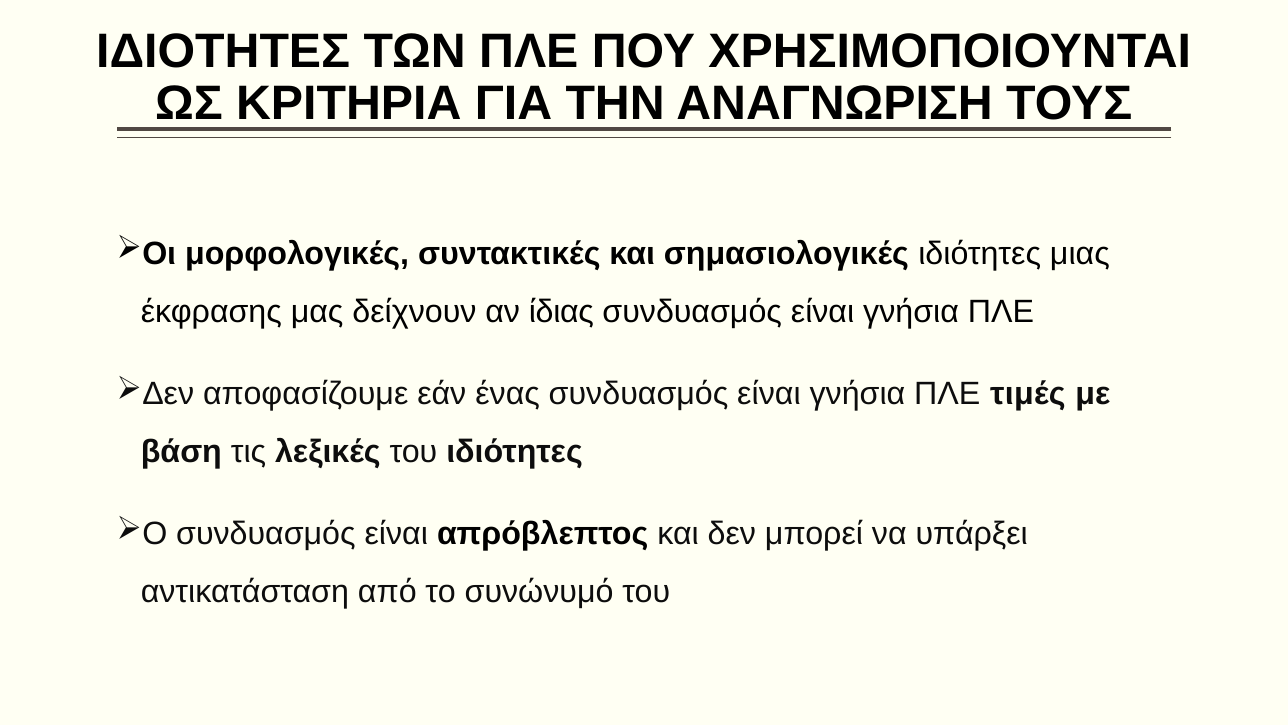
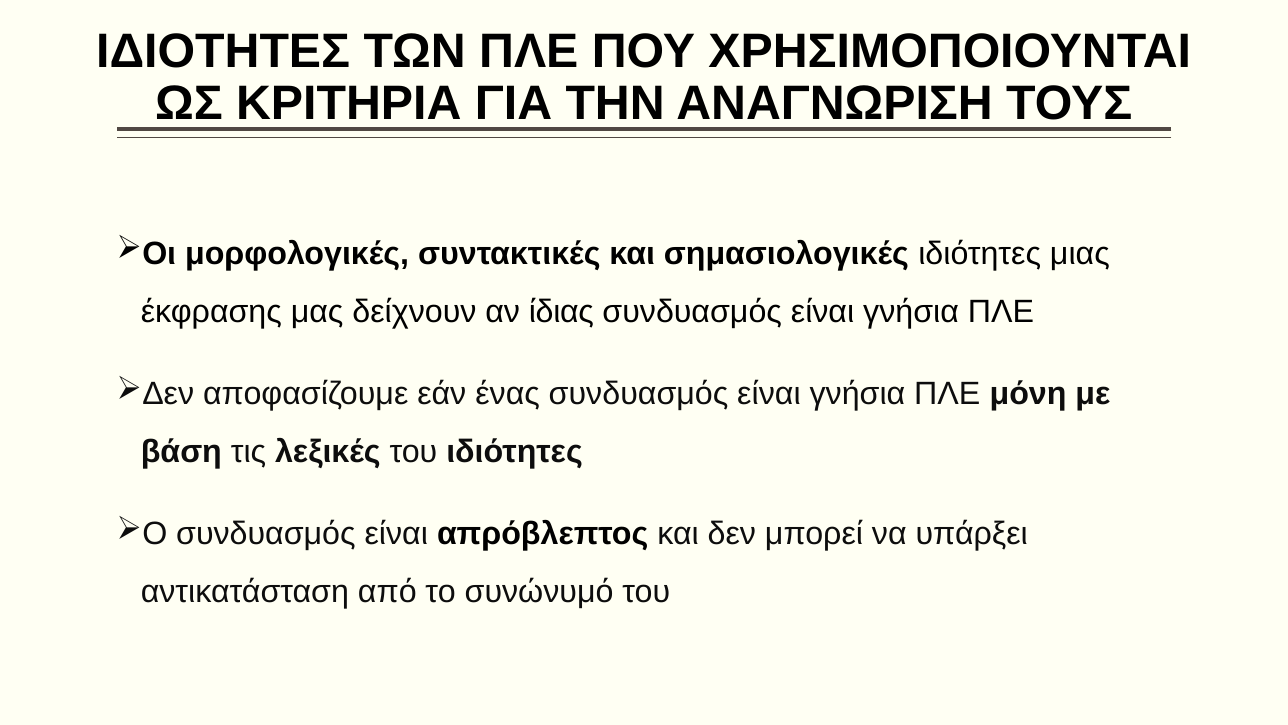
τιμές: τιμές -> μόνη
